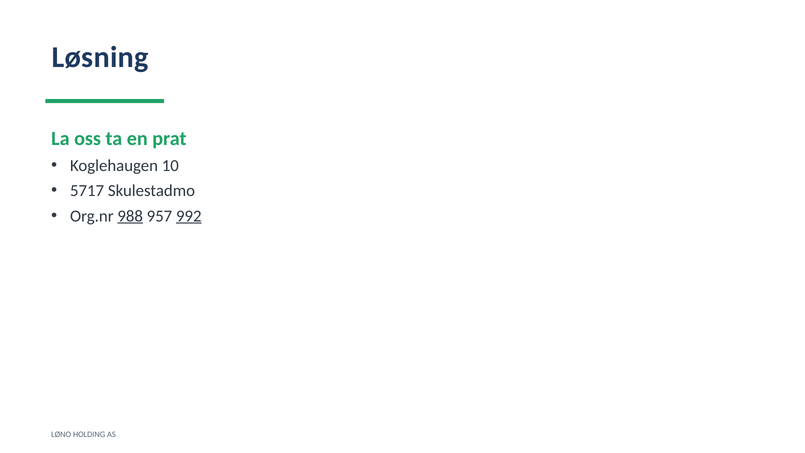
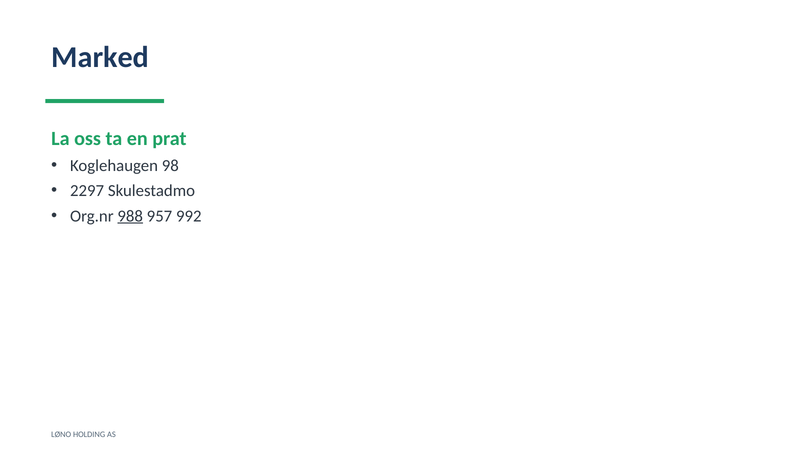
Løsning: Løsning -> Marked
10: 10 -> 98
5717: 5717 -> 2297
992 underline: present -> none
